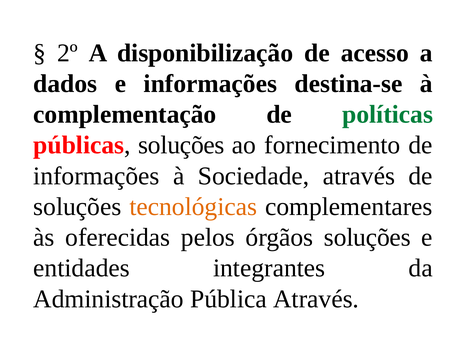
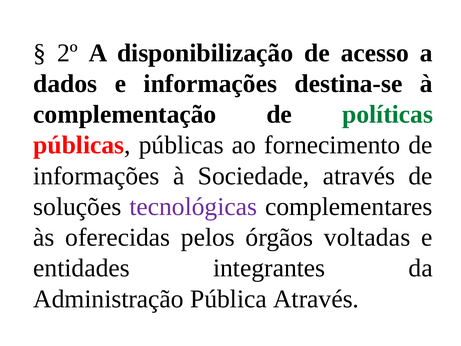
públicas soluções: soluções -> públicas
tecnológicas colour: orange -> purple
órgãos soluções: soluções -> voltadas
